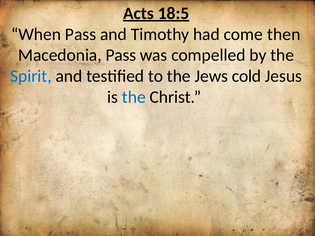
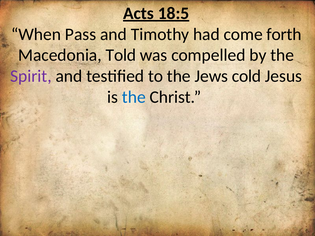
then: then -> forth
Macedonia Pass: Pass -> Told
Spirit colour: blue -> purple
